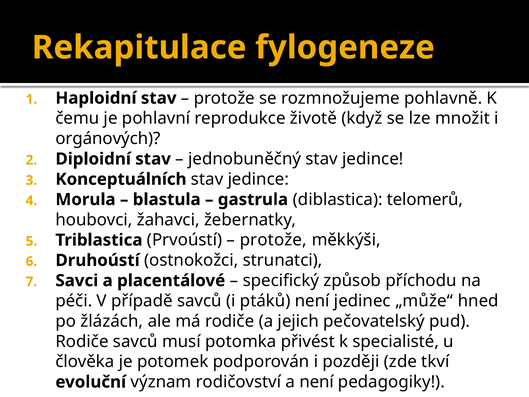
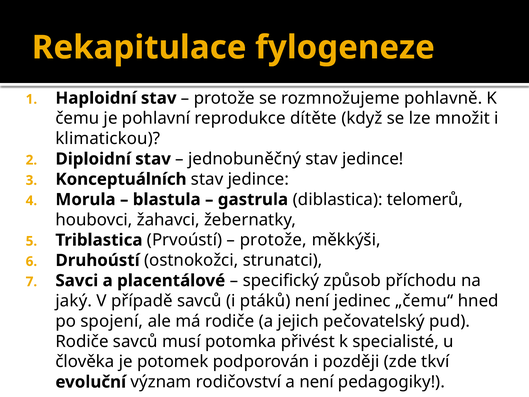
životě: životě -> dítěte
orgánových: orgánových -> klimatickou
péči: péči -> jaký
„může“: „může“ -> „čemu“
žlázách: žlázách -> spojení
